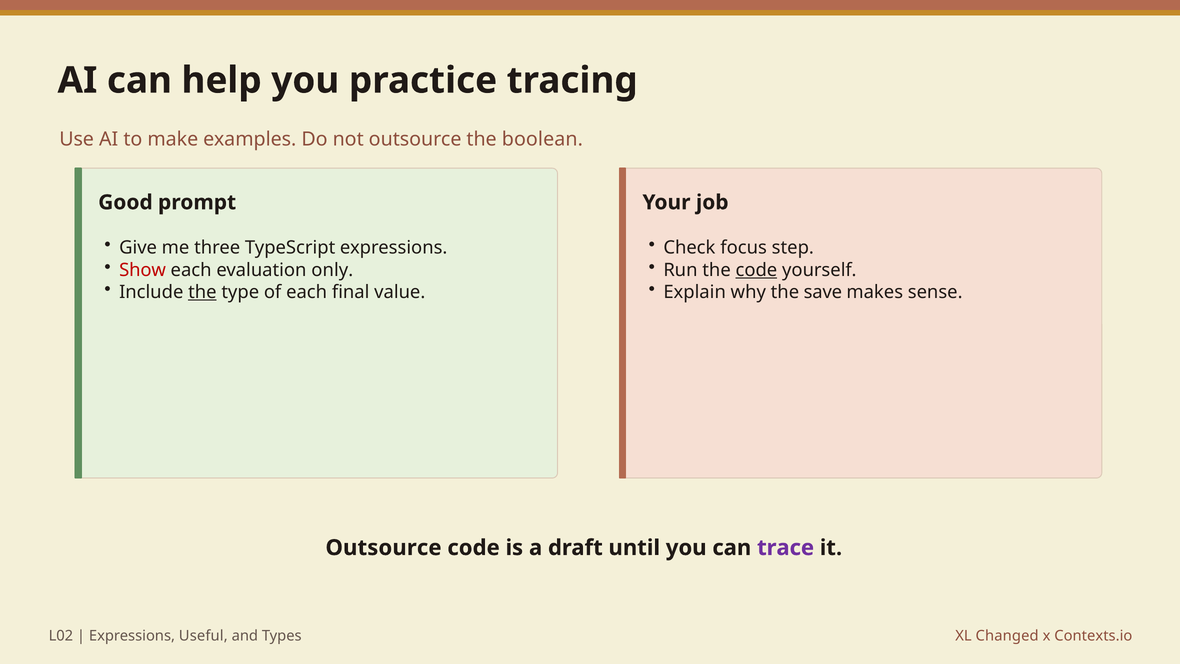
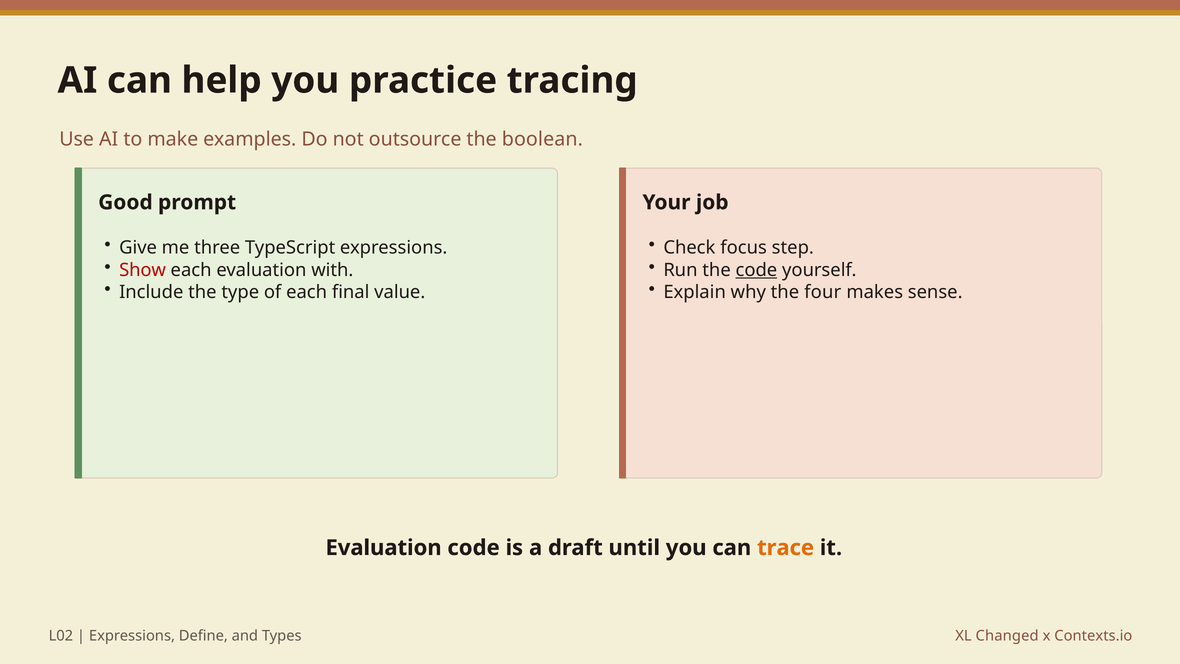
only: only -> with
the at (202, 292) underline: present -> none
save: save -> four
Outsource at (383, 548): Outsource -> Evaluation
trace colour: purple -> orange
Useful: Useful -> Define
